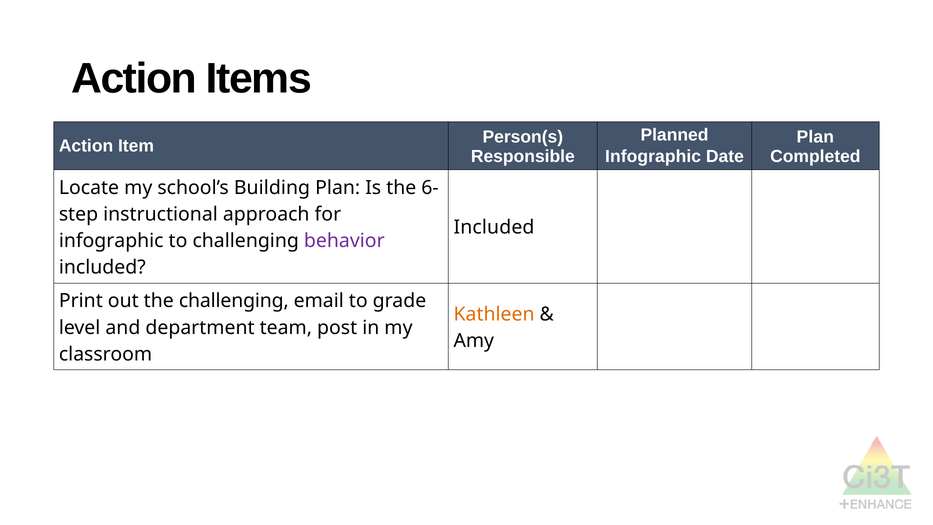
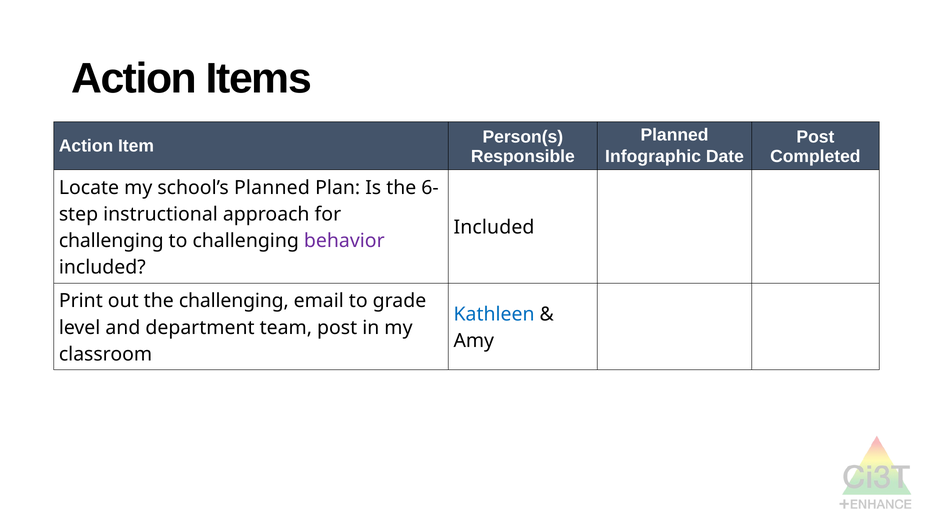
Plan at (815, 137): Plan -> Post
school’s Building: Building -> Planned
infographic at (111, 241): infographic -> challenging
Kathleen colour: orange -> blue
